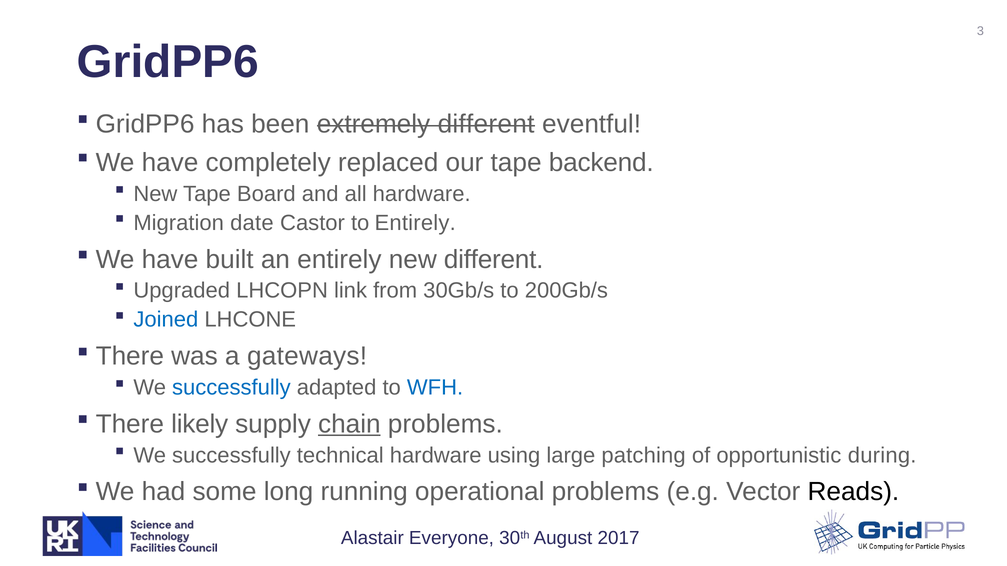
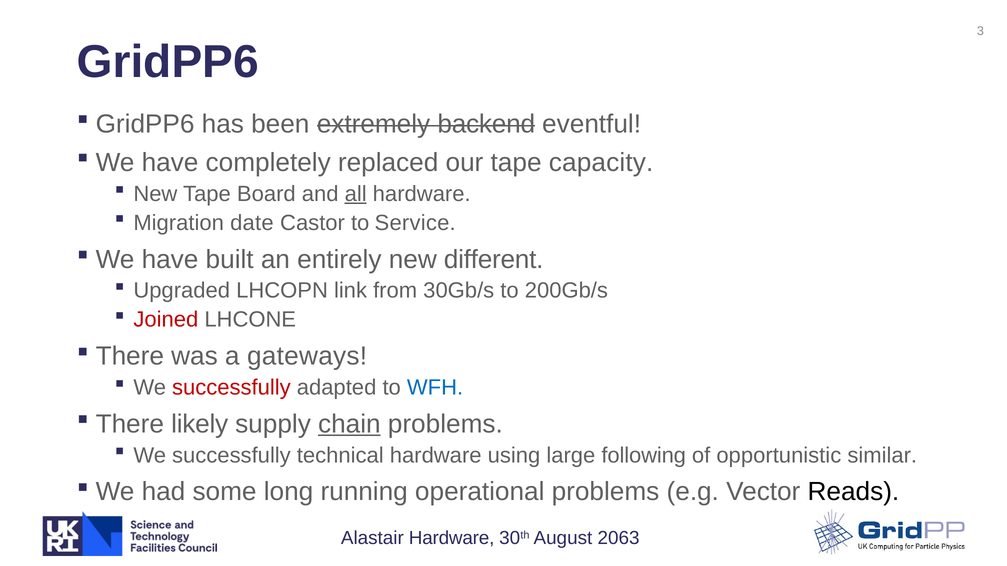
extremely different: different -> backend
backend: backend -> capacity
all underline: none -> present
to Entirely: Entirely -> Service
Joined colour: blue -> red
successfully at (231, 388) colour: blue -> red
patching: patching -> following
during: during -> similar
Alastair Everyone: Everyone -> Hardware
2017: 2017 -> 2063
